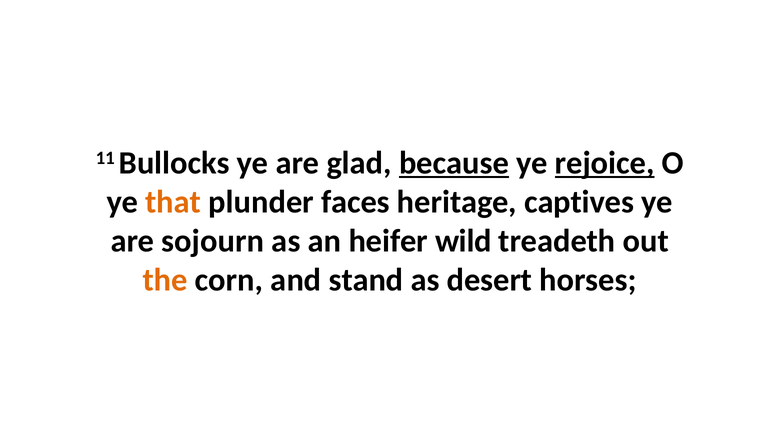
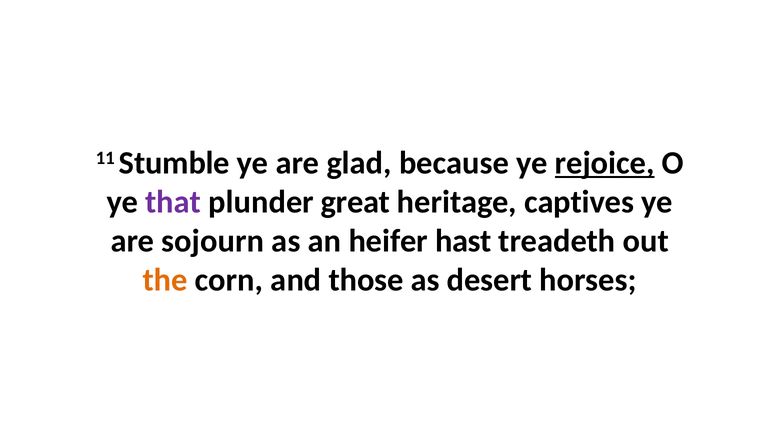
Bullocks: Bullocks -> Stumble
because underline: present -> none
that colour: orange -> purple
faces: faces -> great
wild: wild -> hast
stand: stand -> those
